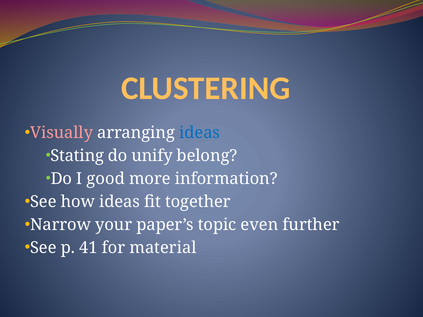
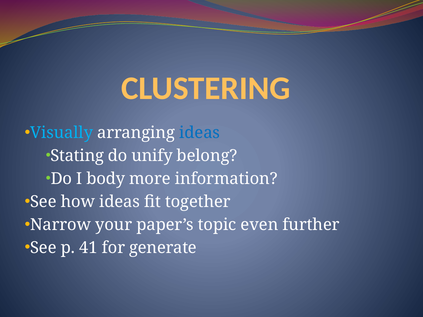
Visually colour: pink -> light blue
good: good -> body
material: material -> generate
